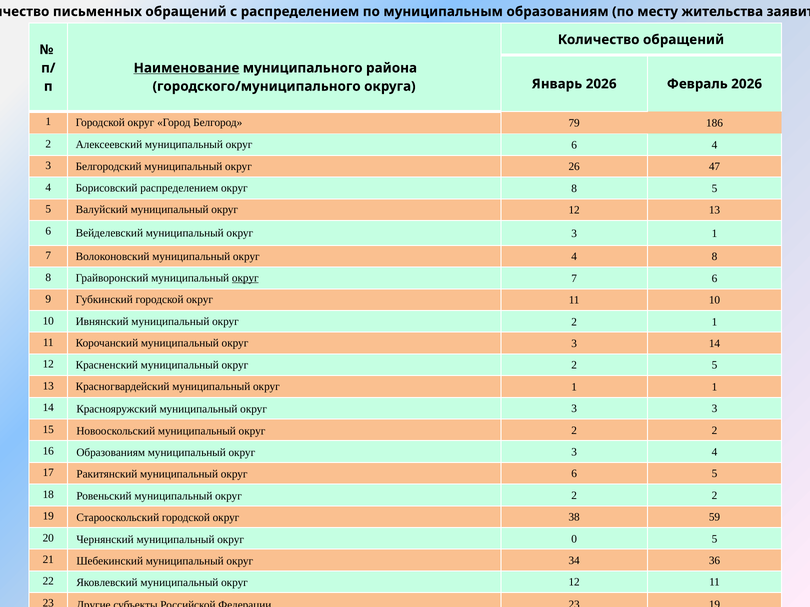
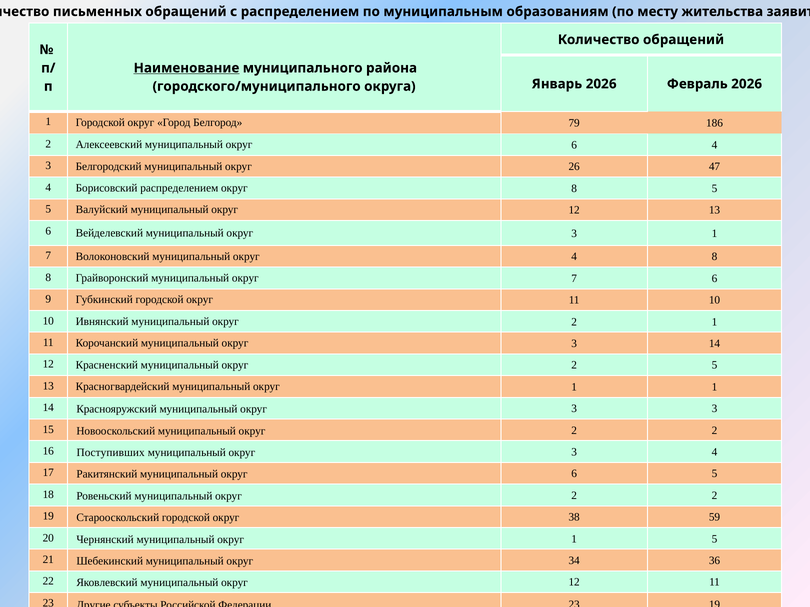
округ at (245, 278) underline: present -> none
16 Образованиям: Образованиям -> Поступивших
Чернянский муниципальный округ 0: 0 -> 1
